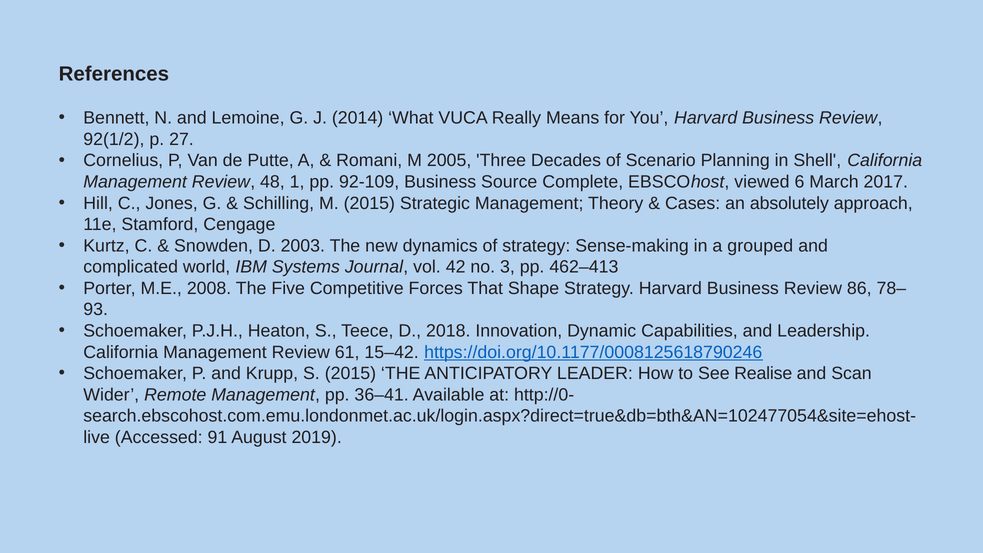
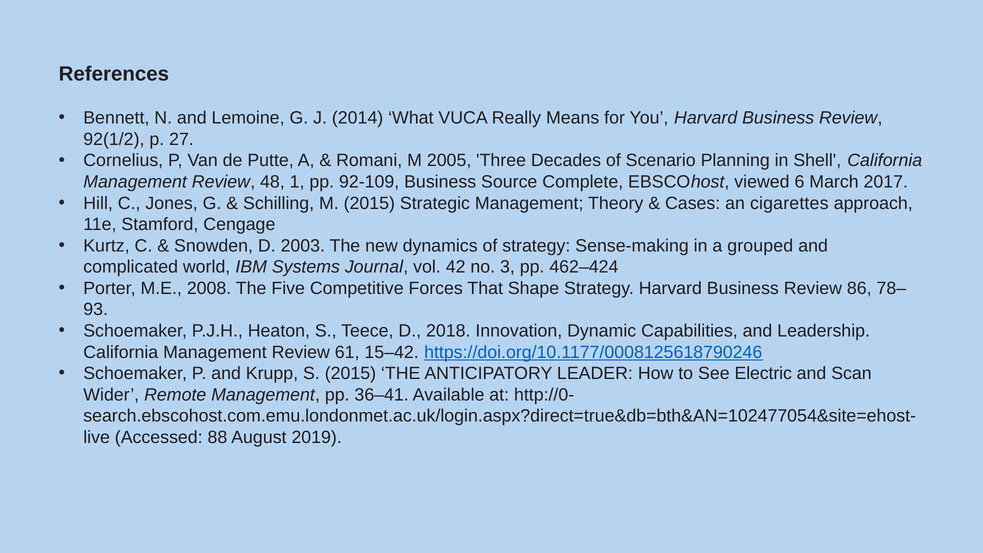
absolutely: absolutely -> cigarettes
462–413: 462–413 -> 462–424
Realise: Realise -> Electric
91: 91 -> 88
